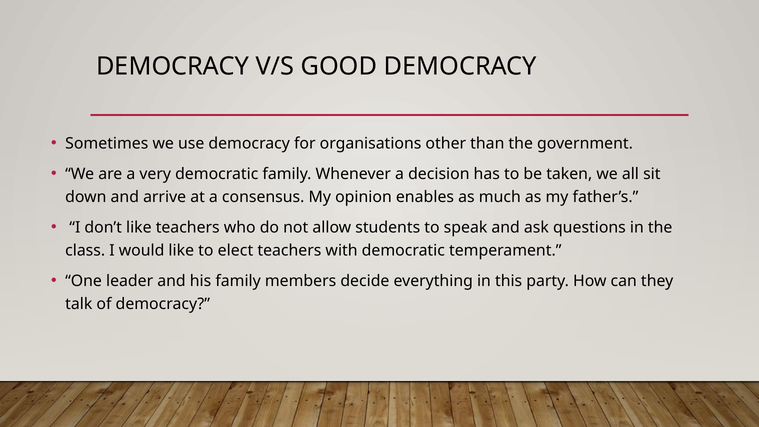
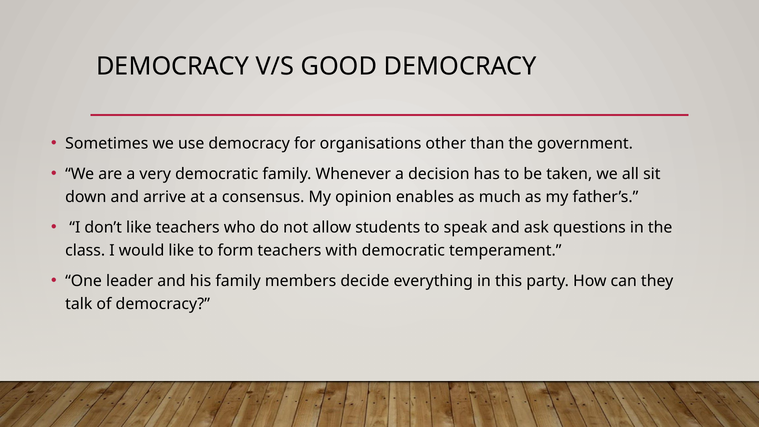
elect: elect -> form
